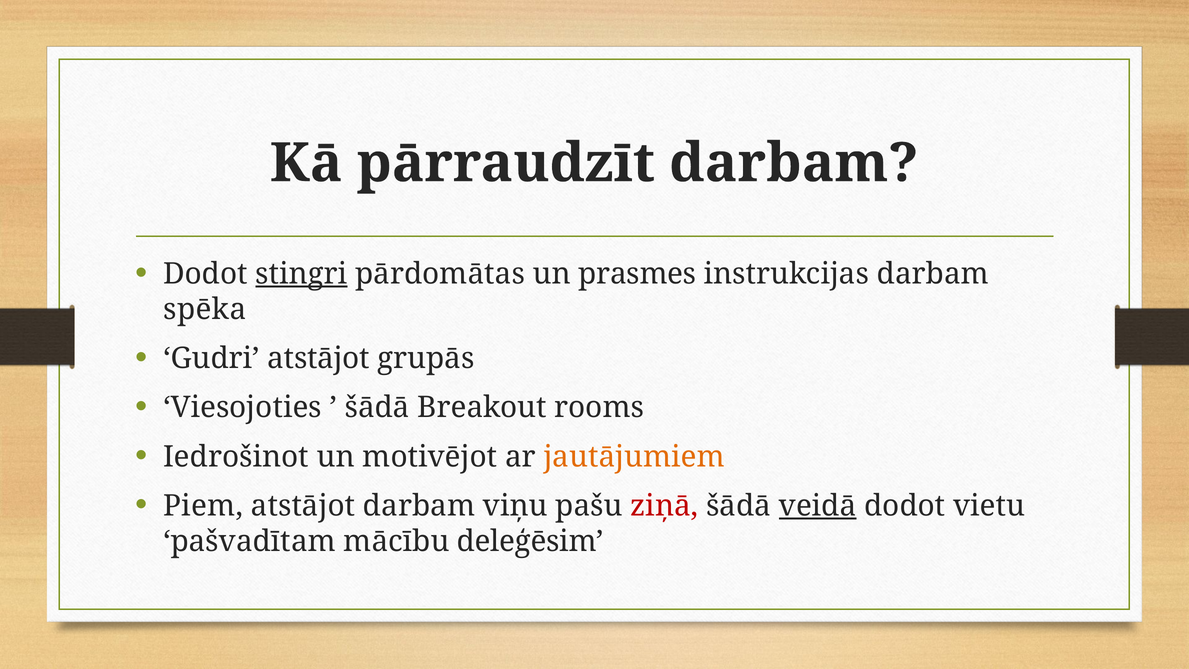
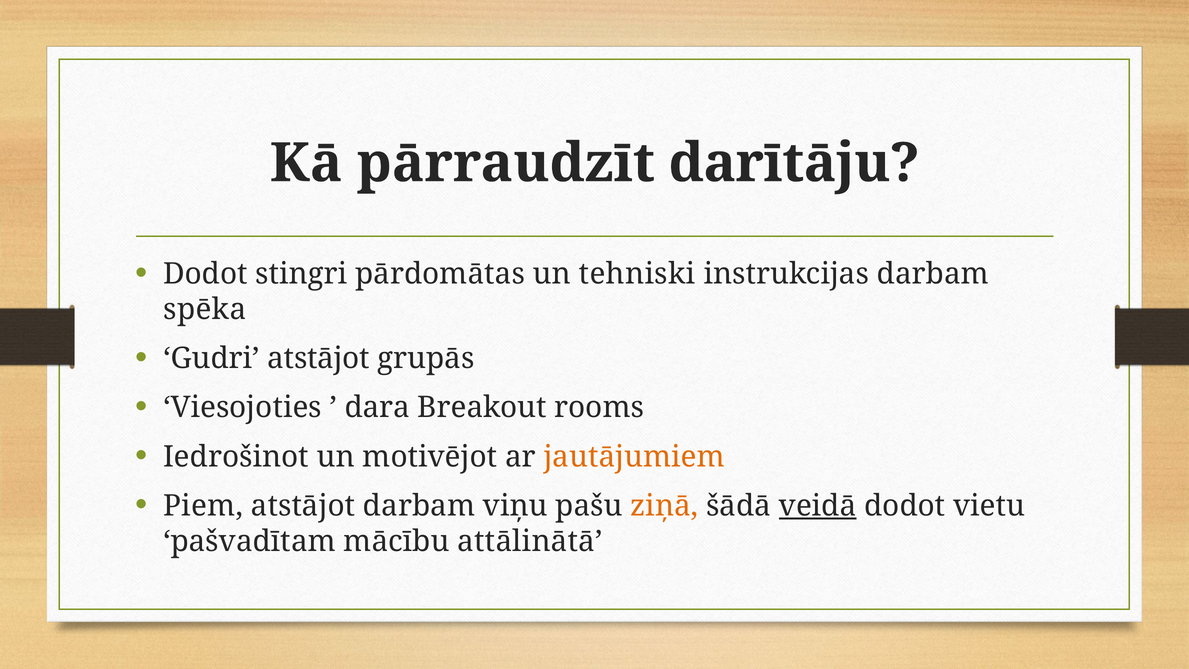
pārraudzīt darbam: darbam -> darītāju
stingri underline: present -> none
prasmes: prasmes -> tehniski
šādā at (377, 408): šādā -> dara
ziņā colour: red -> orange
deleģēsim: deleģēsim -> attālinātā
